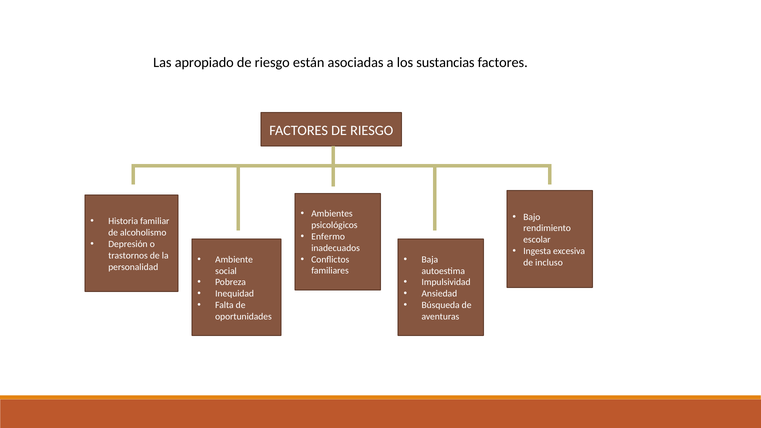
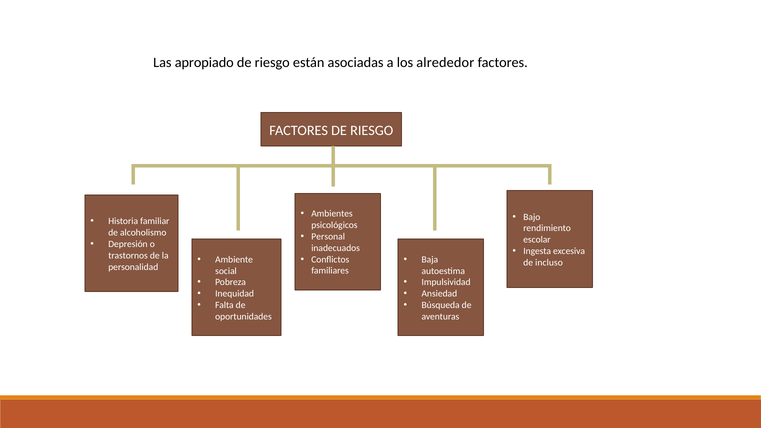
sustancias: sustancias -> alrededor
Enfermo: Enfermo -> Personal
